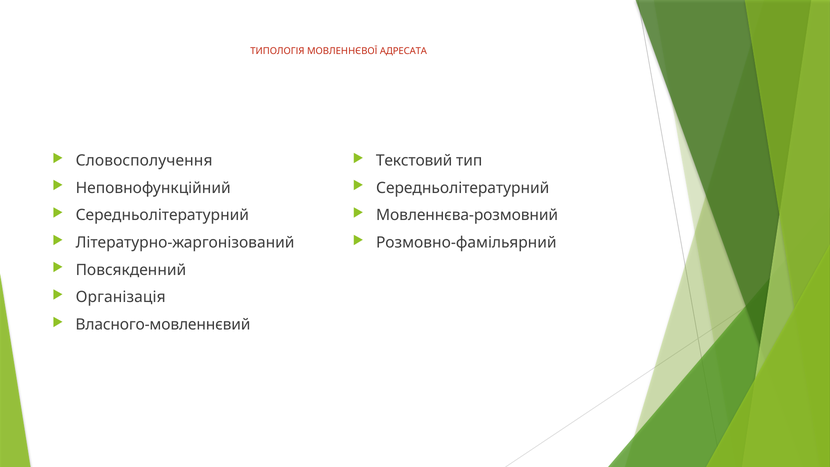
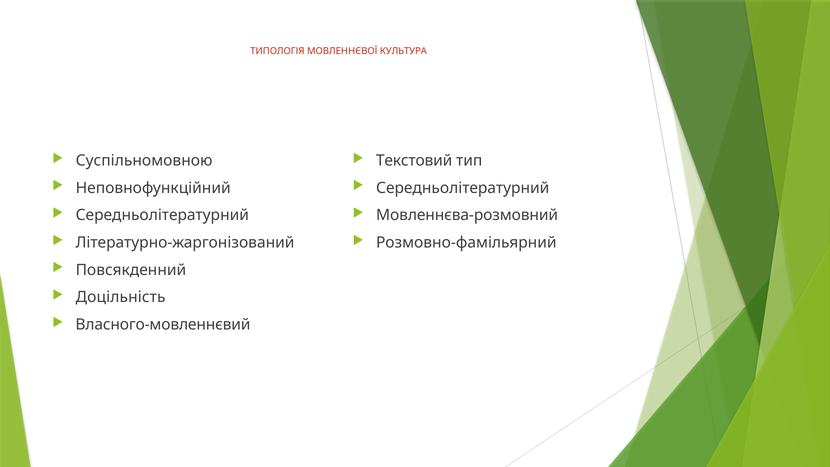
АДРЕСАТА: АДРЕСАТА -> КУЛЬТУРА
Словосполучення: Словосполучення -> Суспільномовною
Організація: Організація -> Доцільність
